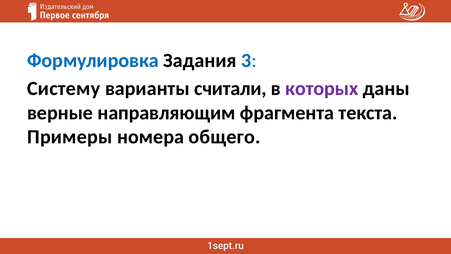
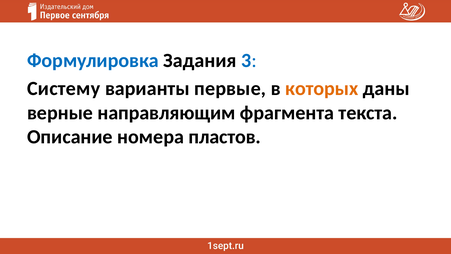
считали: считали -> первые
которых colour: purple -> orange
Примеры: Примеры -> Описание
общего: общего -> пластов
